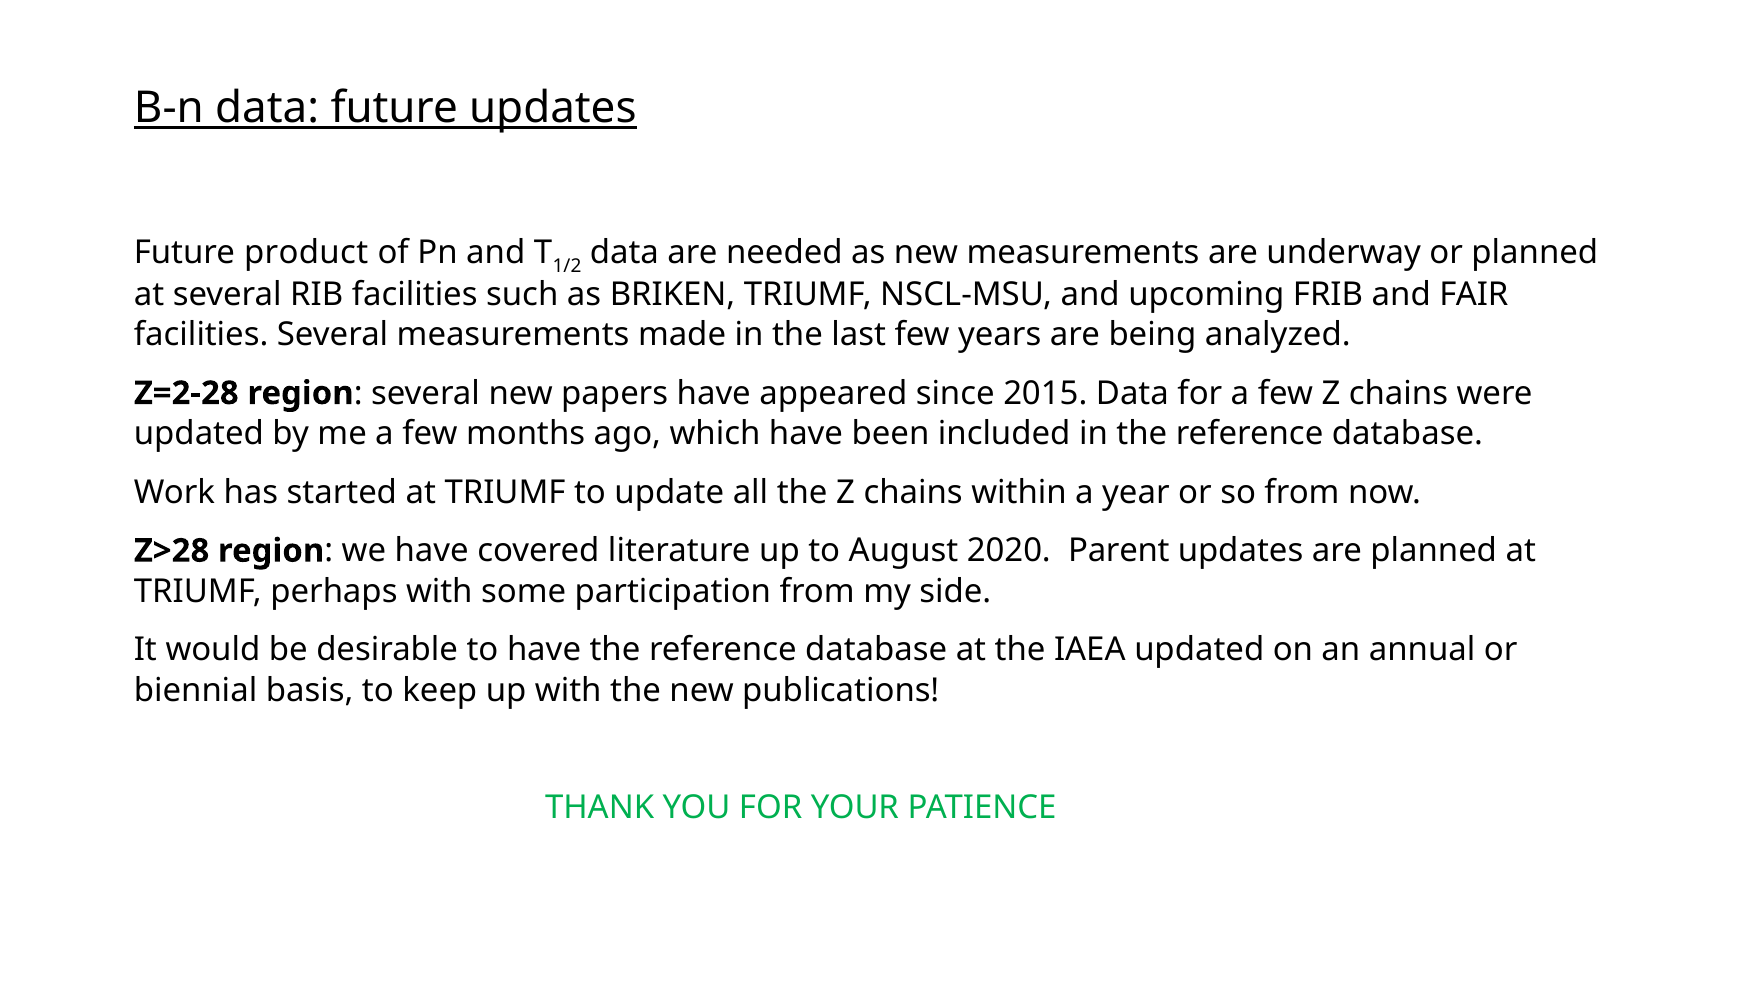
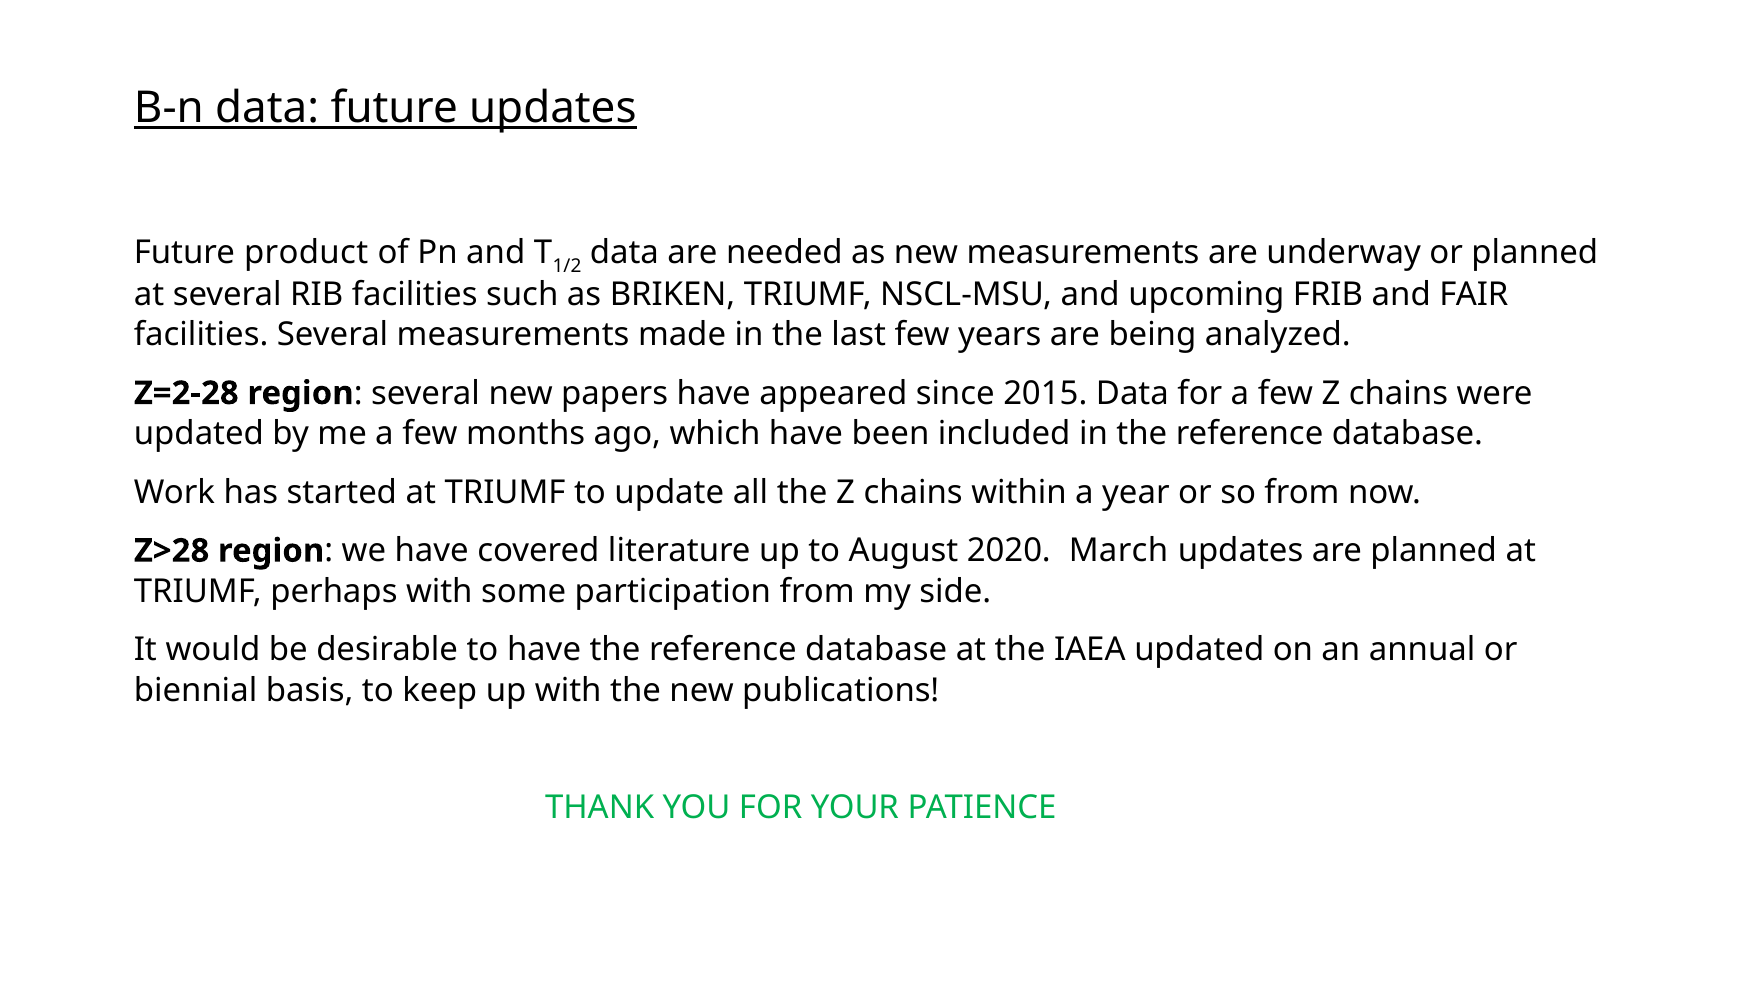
Parent: Parent -> March
